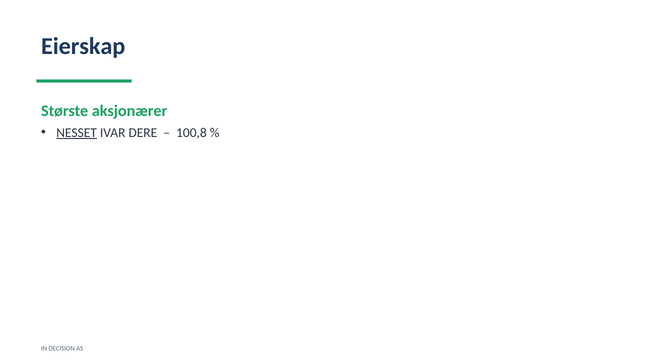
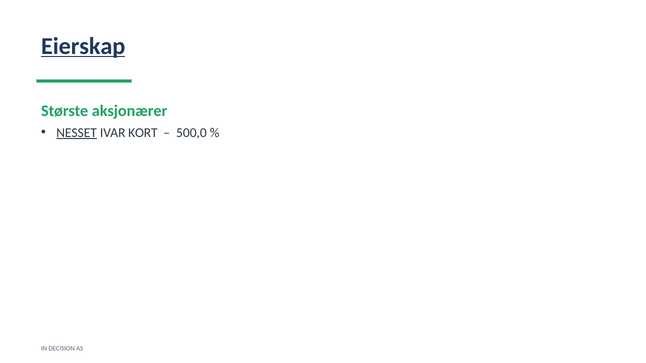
Eierskap underline: none -> present
DERE: DERE -> KORT
100,8: 100,8 -> 500,0
